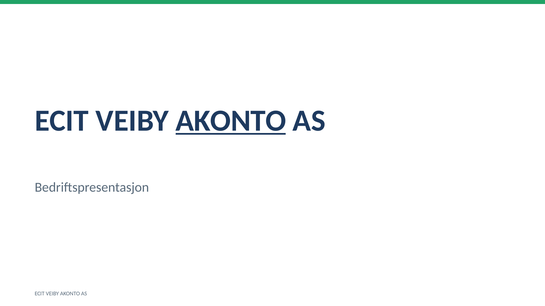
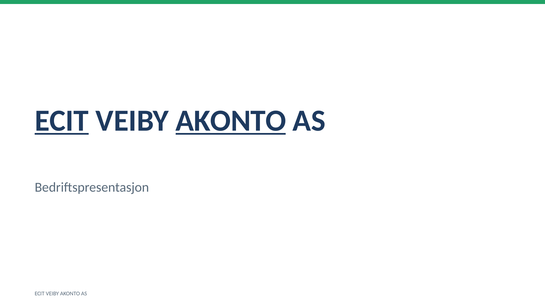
ECIT at (62, 121) underline: none -> present
